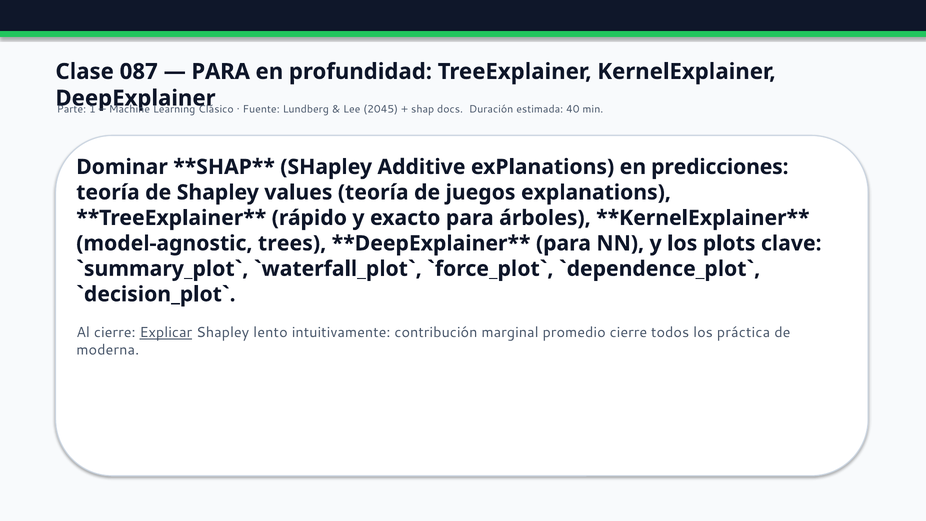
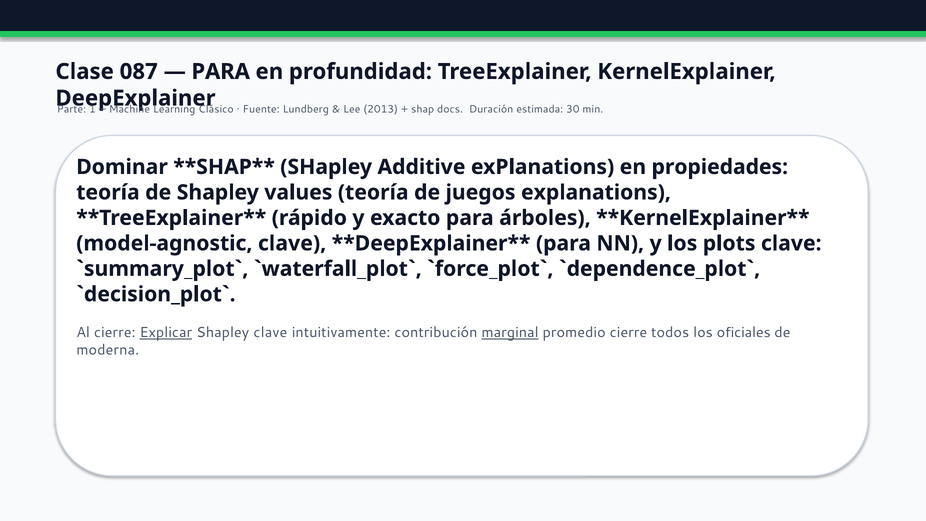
2045: 2045 -> 2013
40: 40 -> 30
predicciones: predicciones -> propiedades
model-agnostic trees: trees -> clave
Shapley lento: lento -> clave
marginal underline: none -> present
práctica: práctica -> oficiales
